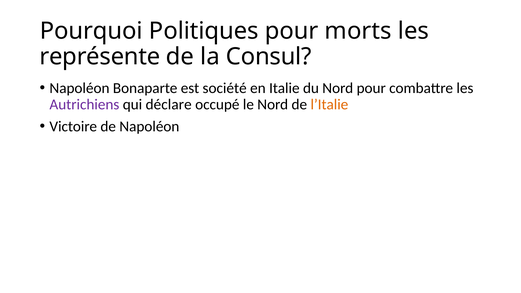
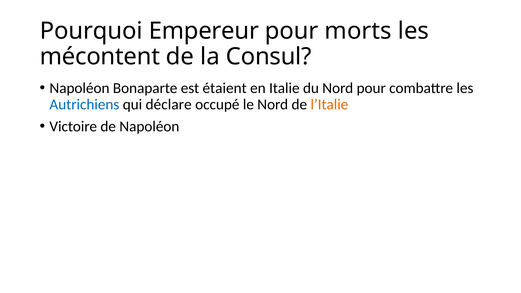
Politiques: Politiques -> Empereur
représente: représente -> mécontent
société: société -> étaient
Autrichiens colour: purple -> blue
